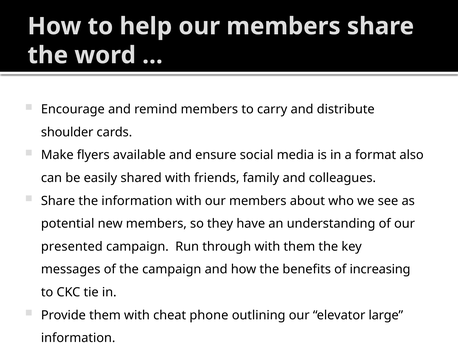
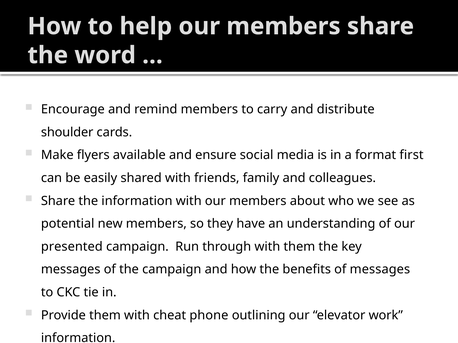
also: also -> first
of increasing: increasing -> messages
large: large -> work
